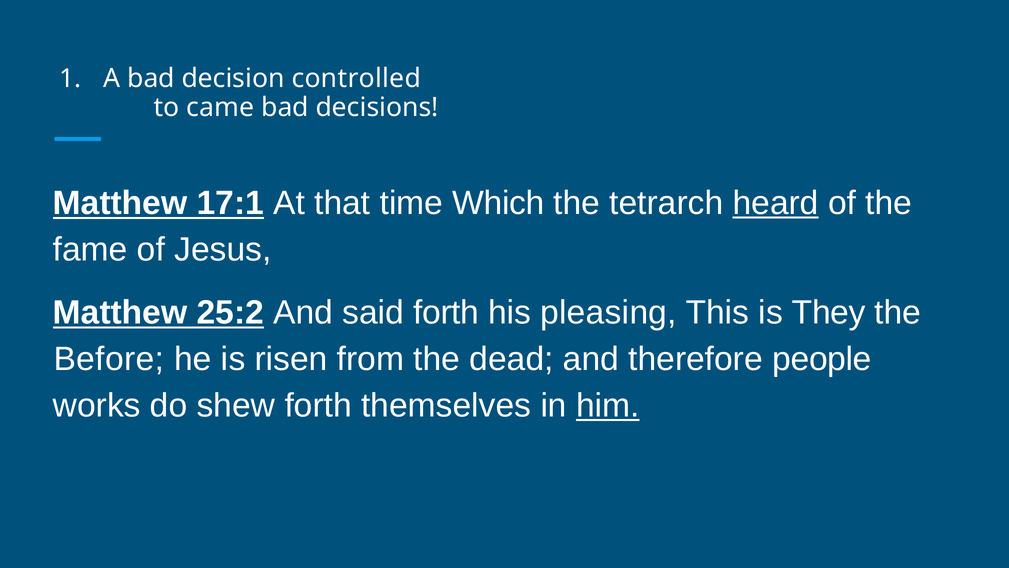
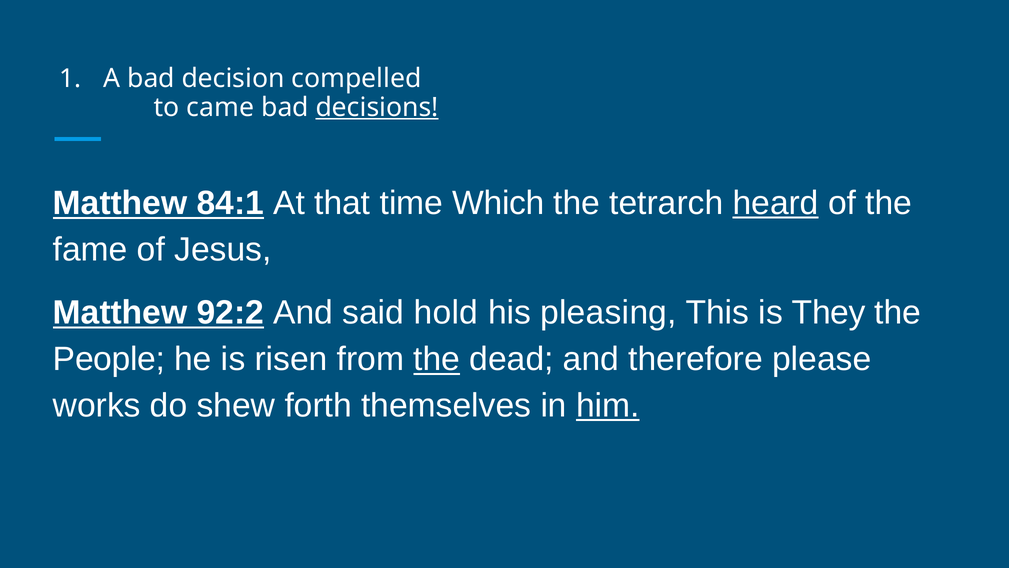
controlled: controlled -> compelled
decisions underline: none -> present
17:1: 17:1 -> 84:1
25:2: 25:2 -> 92:2
said forth: forth -> hold
Before: Before -> People
the at (437, 359) underline: none -> present
people: people -> please
